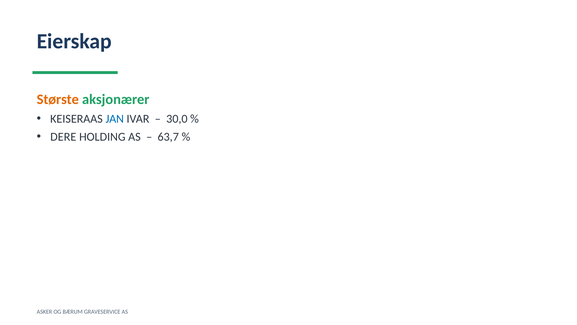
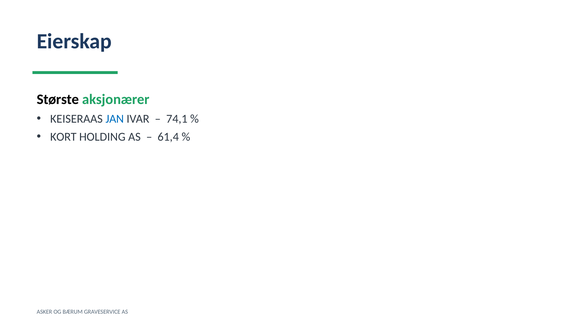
Største colour: orange -> black
30,0: 30,0 -> 74,1
DERE: DERE -> KORT
63,7: 63,7 -> 61,4
